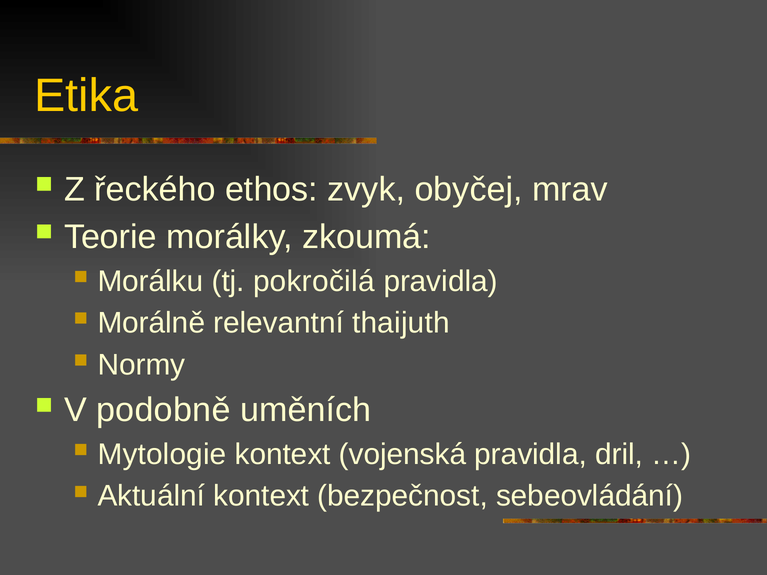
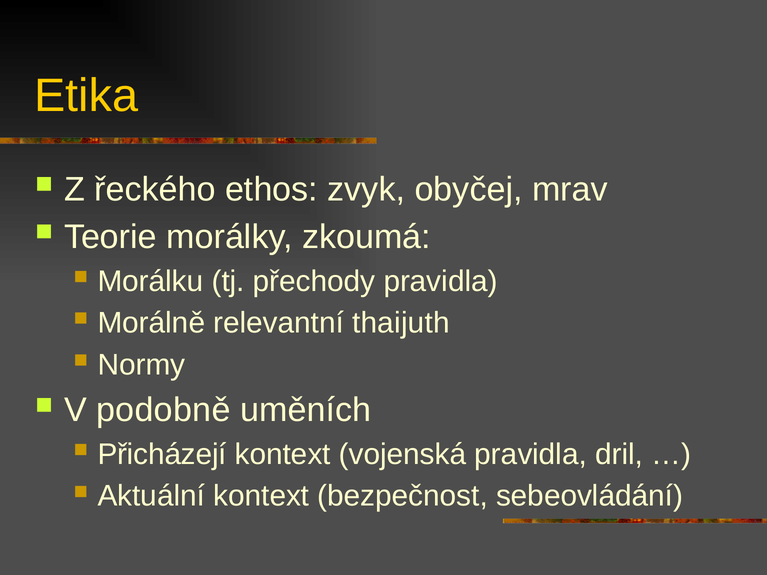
pokročilá: pokročilá -> přechody
Mytologie: Mytologie -> Přicházejí
